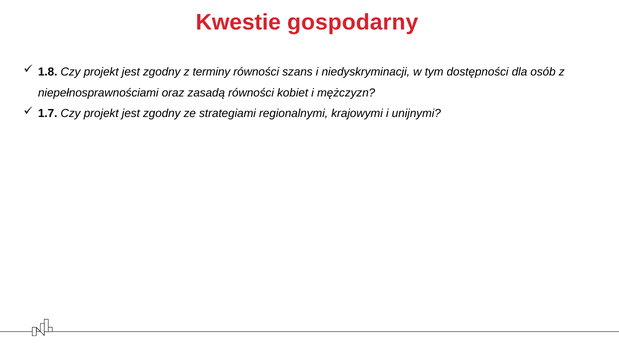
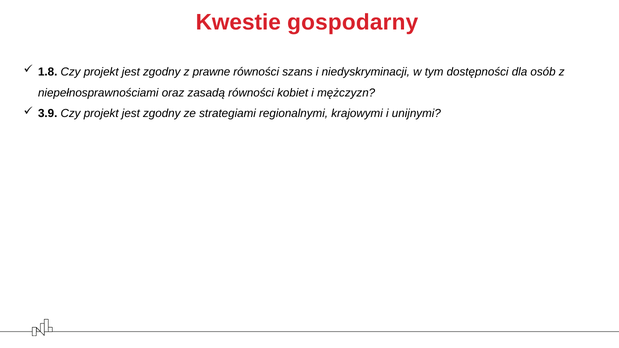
terminy: terminy -> prawne
1.7: 1.7 -> 3.9
